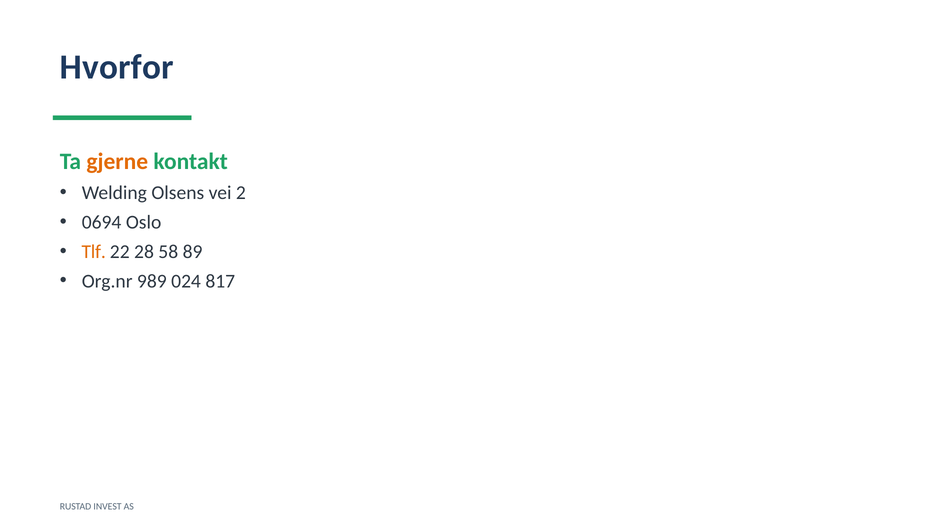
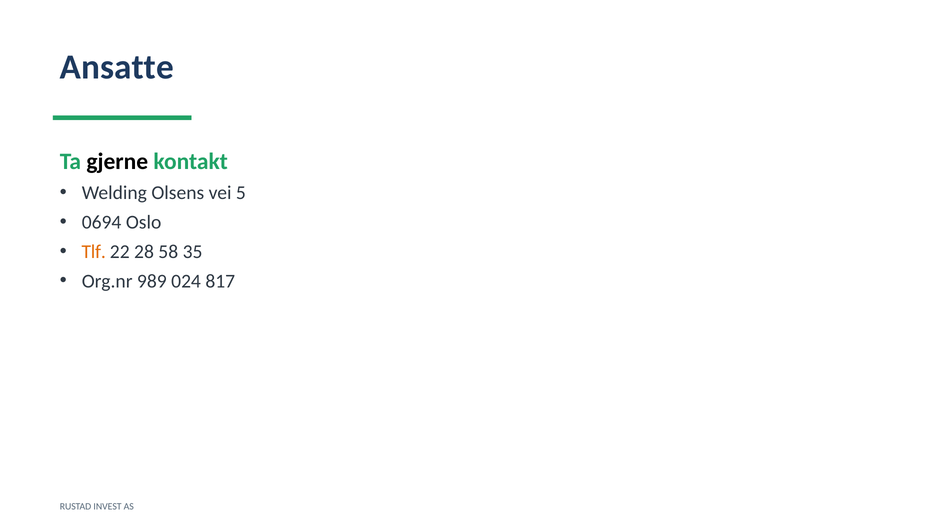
Hvorfor: Hvorfor -> Ansatte
gjerne colour: orange -> black
2: 2 -> 5
89: 89 -> 35
